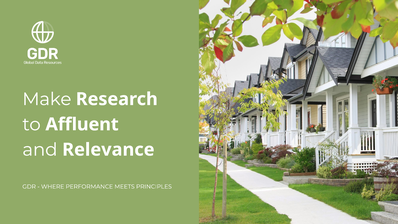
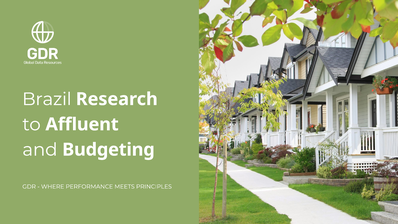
Make: Make -> Brazil
Relevance: Relevance -> Budgeting
